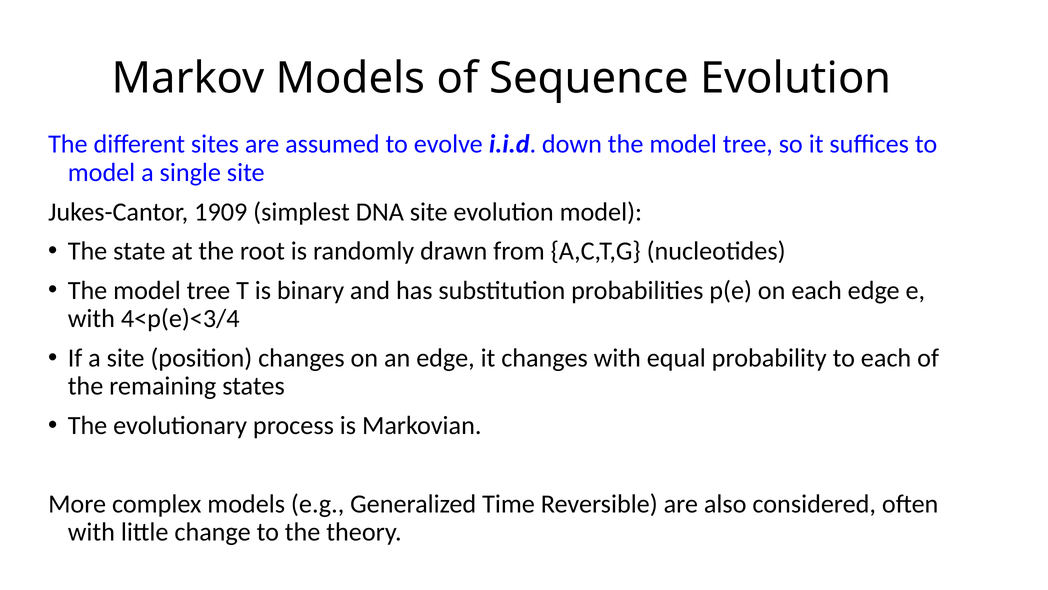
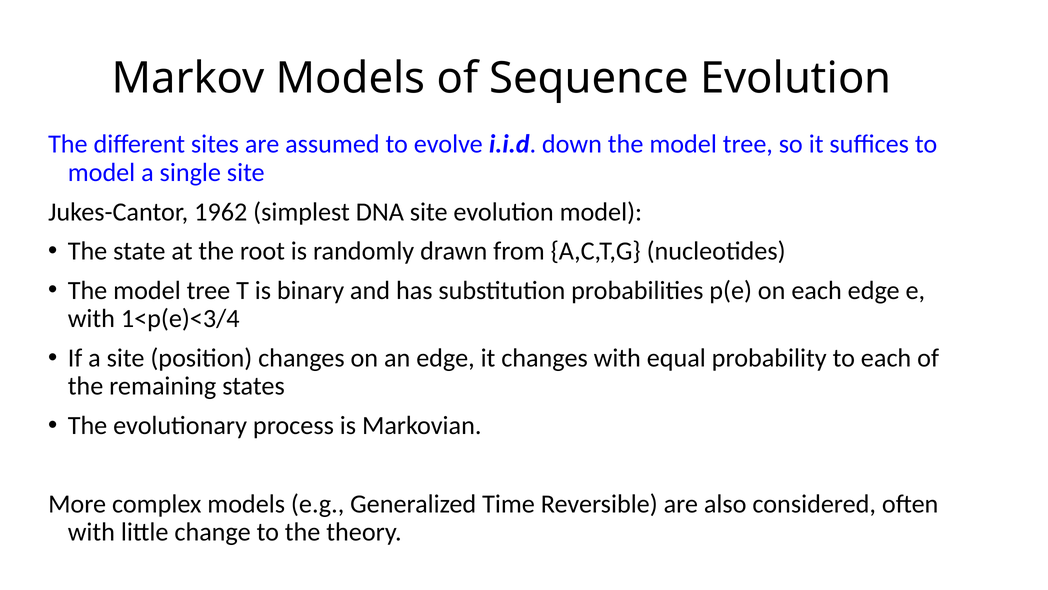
1909: 1909 -> 1962
4<p(e)<3/4: 4<p(e)<3/4 -> 1<p(e)<3/4
